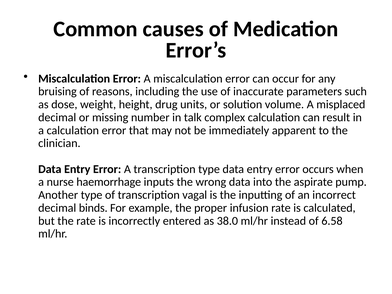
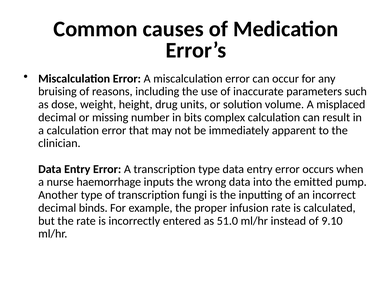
talk: talk -> bits
aspirate: aspirate -> emitted
vagal: vagal -> fungi
38.0: 38.0 -> 51.0
6.58: 6.58 -> 9.10
